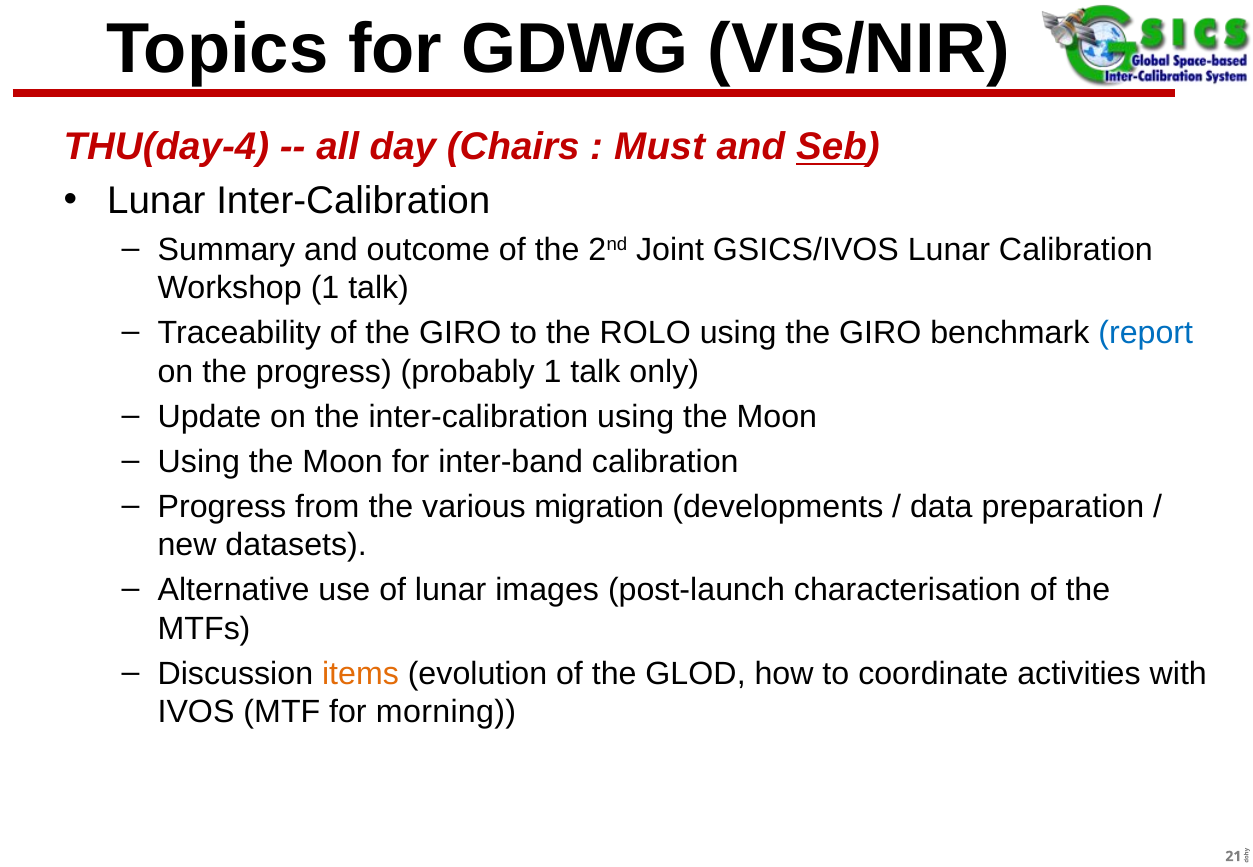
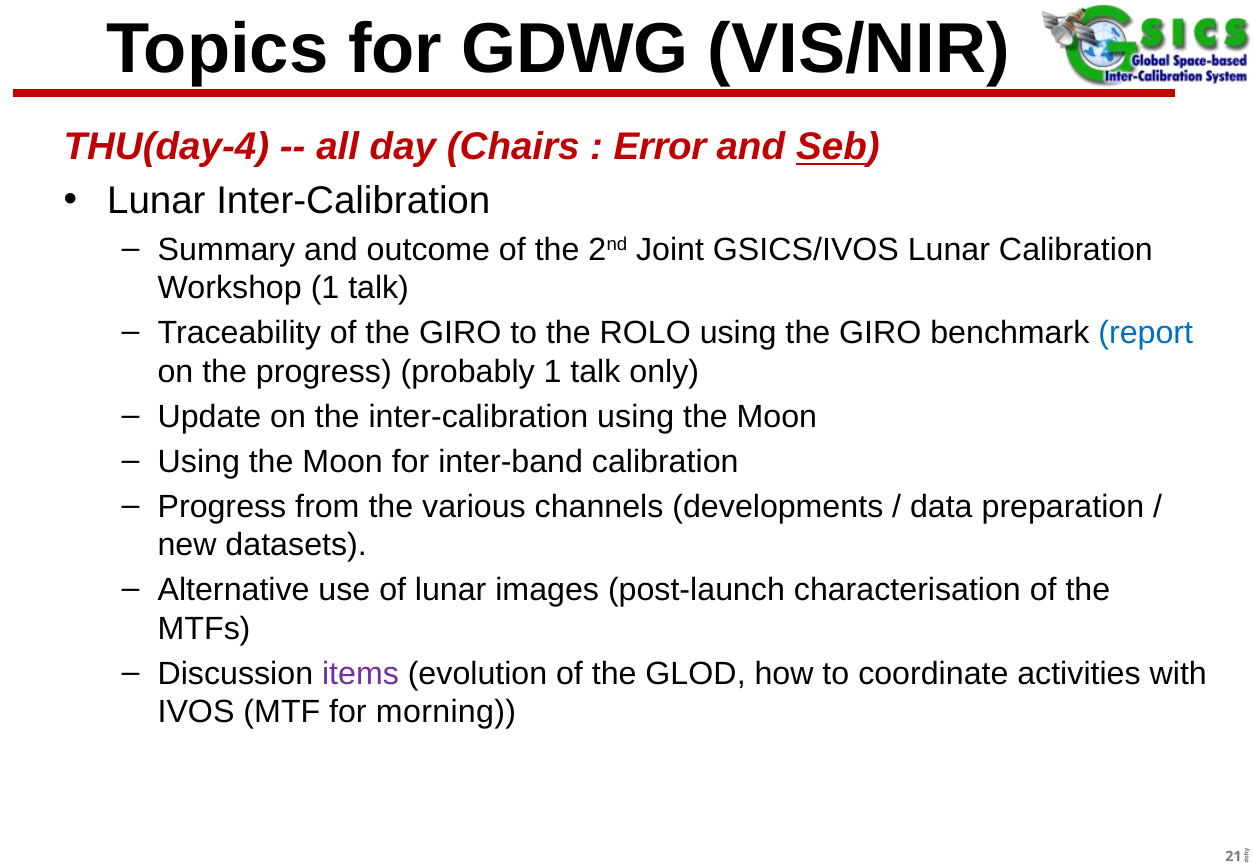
Must: Must -> Error
migration: migration -> channels
items colour: orange -> purple
